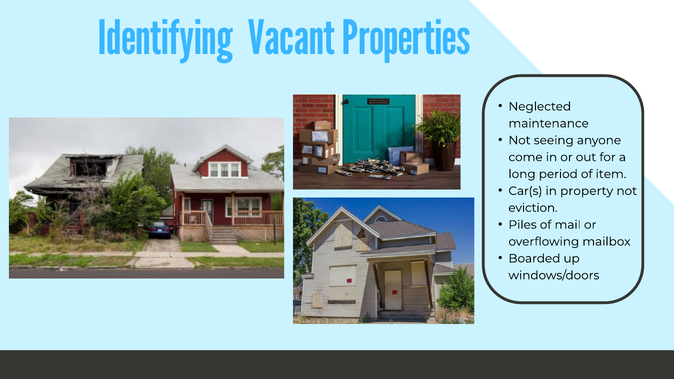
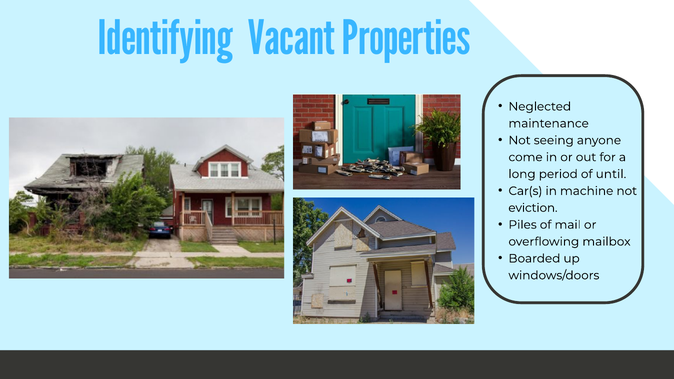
item: item -> until
property: property -> machine
